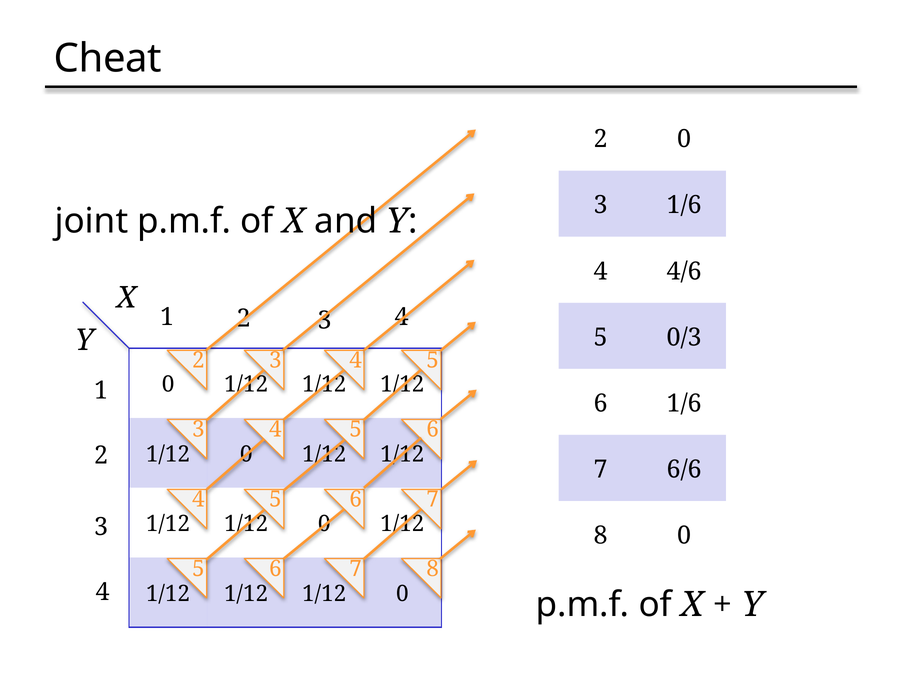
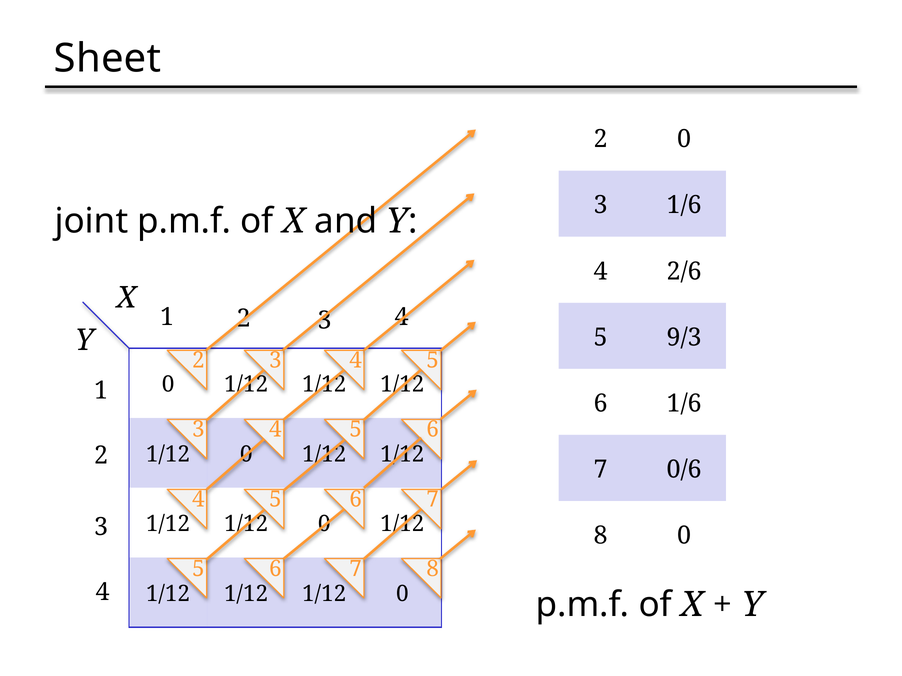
Cheat: Cheat -> Sheet
4/6: 4/6 -> 2/6
0/3: 0/3 -> 9/3
6/6: 6/6 -> 0/6
